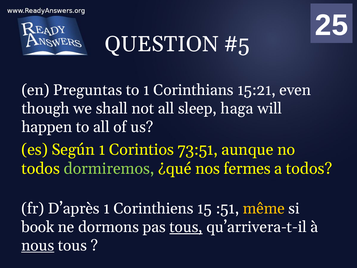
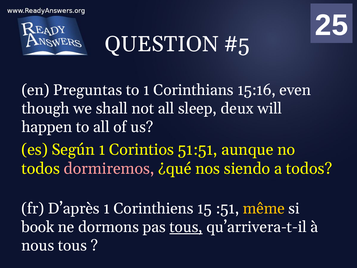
15:21: 15:21 -> 15:16
haga: haga -> deux
73:51: 73:51 -> 51:51
dormiremos colour: light green -> pink
fermes: fermes -> siendo
nous underline: present -> none
